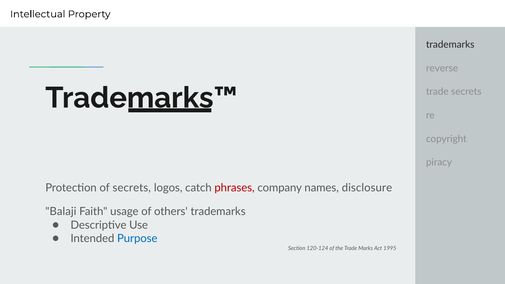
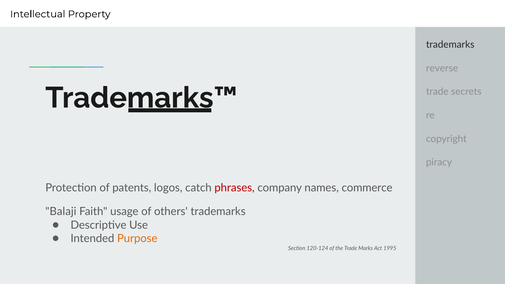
of secrets: secrets -> patents
disclosure: disclosure -> commerce
Purpose colour: blue -> orange
